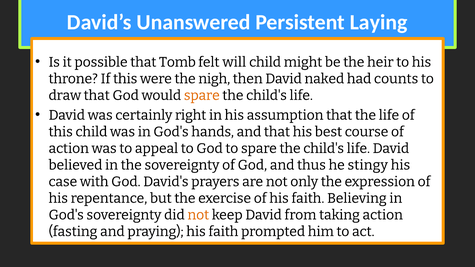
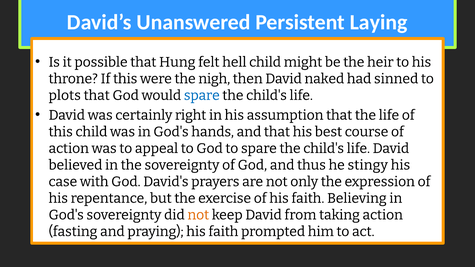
Tomb: Tomb -> Hung
will: will -> hell
counts: counts -> sinned
draw: draw -> plots
spare at (202, 95) colour: orange -> blue
